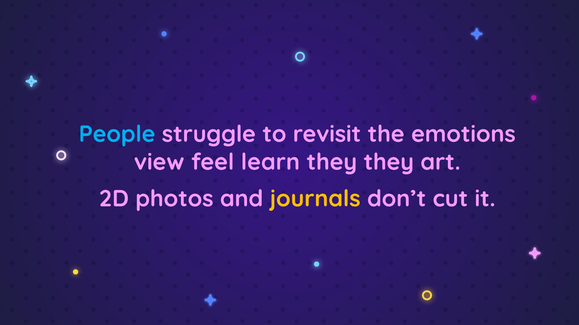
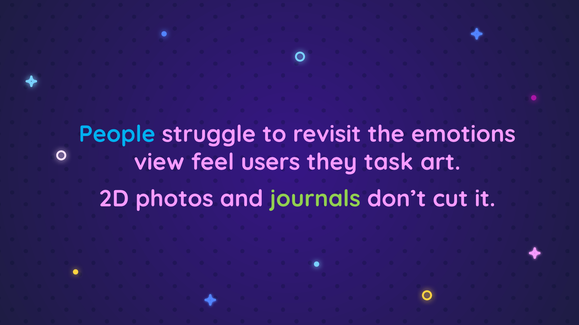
learn: learn -> users
they they: they -> task
journals colour: yellow -> light green
